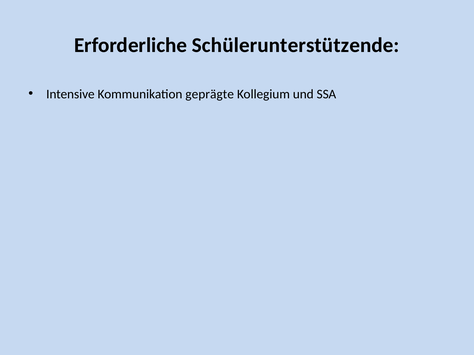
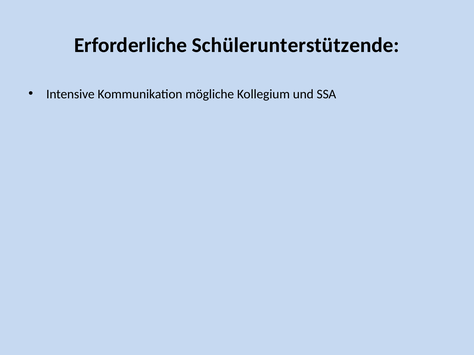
geprägte: geprägte -> mögliche
